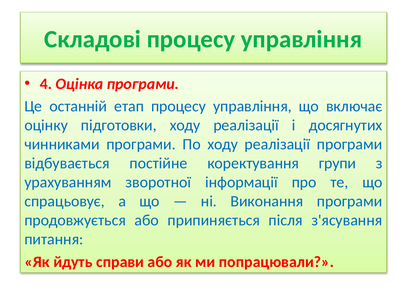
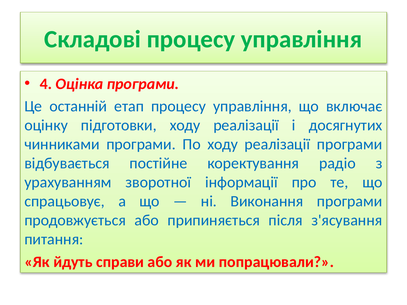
групи: групи -> радіо
